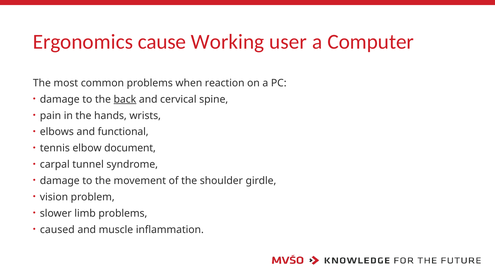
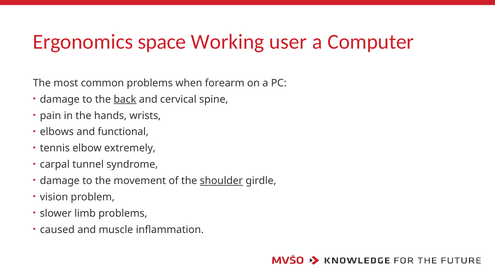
cause: cause -> space
reaction: reaction -> forearm
document: document -> extremely
shoulder underline: none -> present
